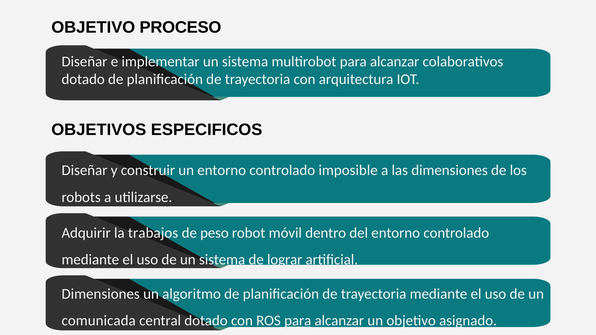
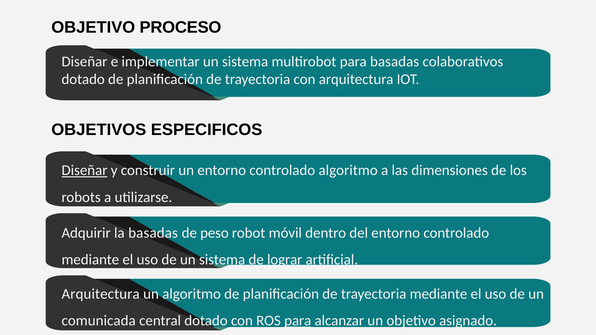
multirobot para alcanzar: alcanzar -> basadas
Diseñar at (84, 171) underline: none -> present
controlado imposible: imposible -> algoritmo
la trabajos: trabajos -> basadas
Dimensiones at (101, 294): Dimensiones -> Arquitectura
